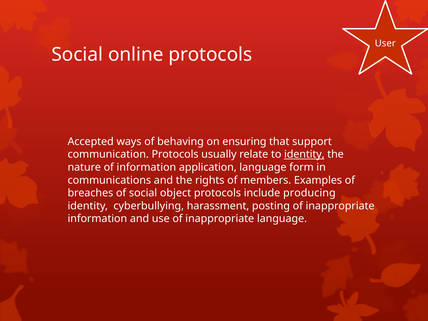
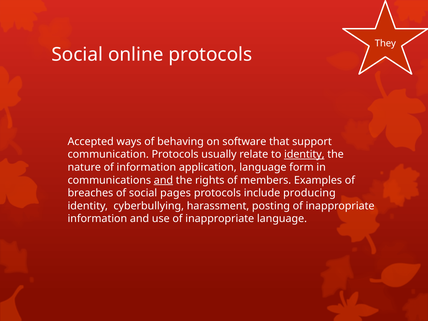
User: User -> They
ensuring: ensuring -> software
and at (163, 180) underline: none -> present
object: object -> pages
